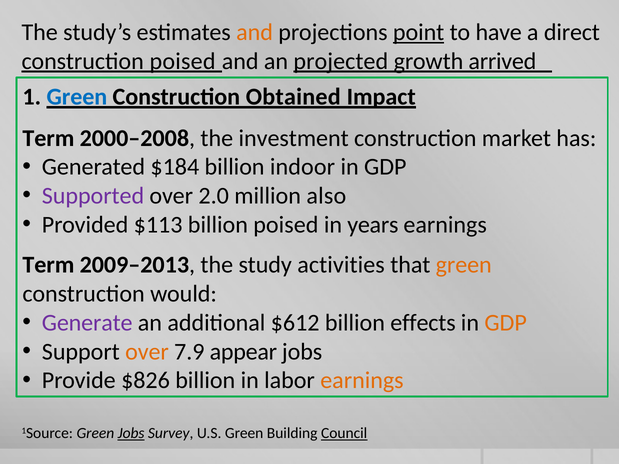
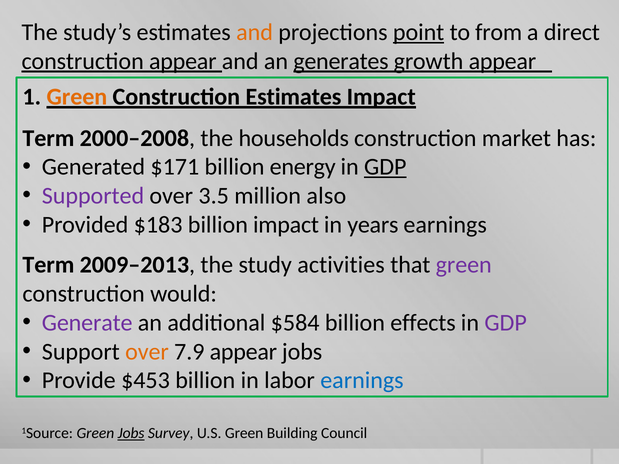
have: have -> from
construction poised: poised -> appear
projected: projected -> generates
growth arrived: arrived -> appear
Green at (77, 97) colour: blue -> orange
Construction Obtained: Obtained -> Estimates
investment: investment -> households
$184: $184 -> $171
indoor: indoor -> energy
GDP at (385, 167) underline: none -> present
2.0: 2.0 -> 3.5
$113: $113 -> $183
billion poised: poised -> impact
green at (464, 265) colour: orange -> purple
$612: $612 -> $584
GDP at (506, 323) colour: orange -> purple
$826: $826 -> $453
earnings at (362, 381) colour: orange -> blue
Council underline: present -> none
